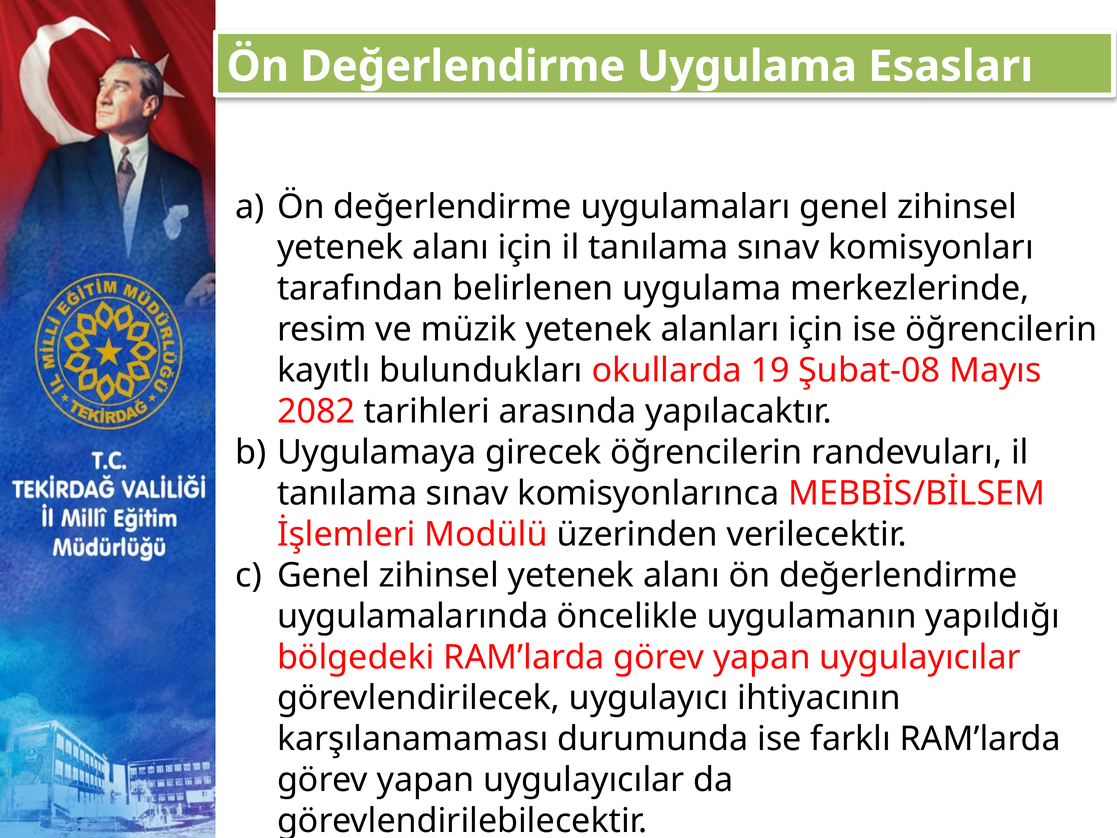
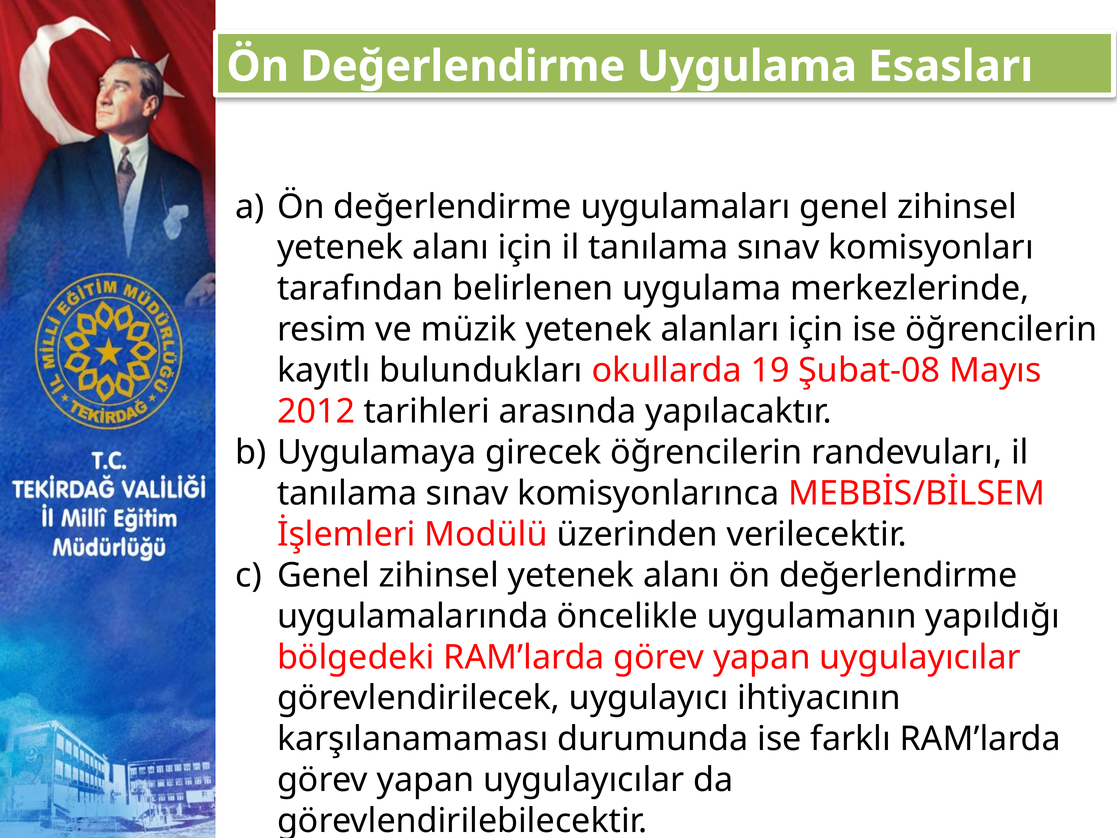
2082: 2082 -> 2012
